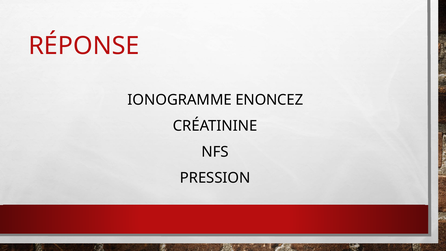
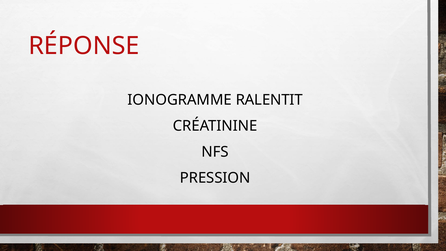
ENONCEZ: ENONCEZ -> RALENTIT
